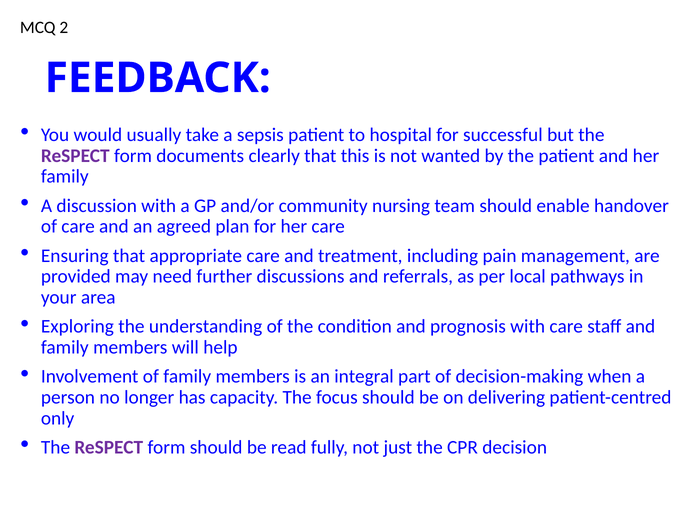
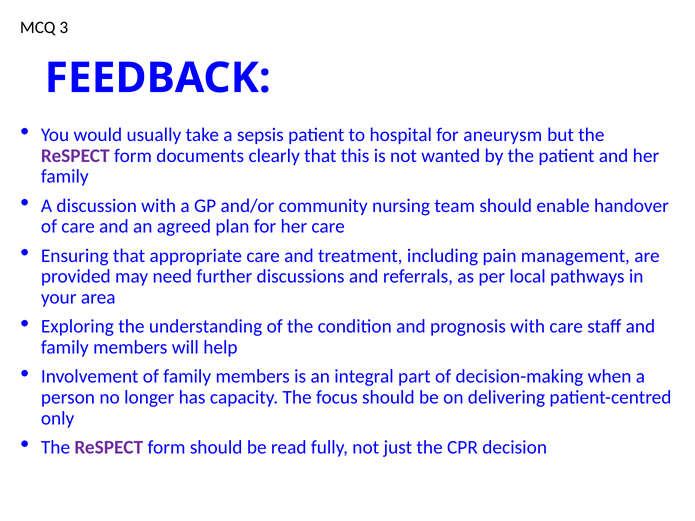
2: 2 -> 3
successful: successful -> aneurysm
